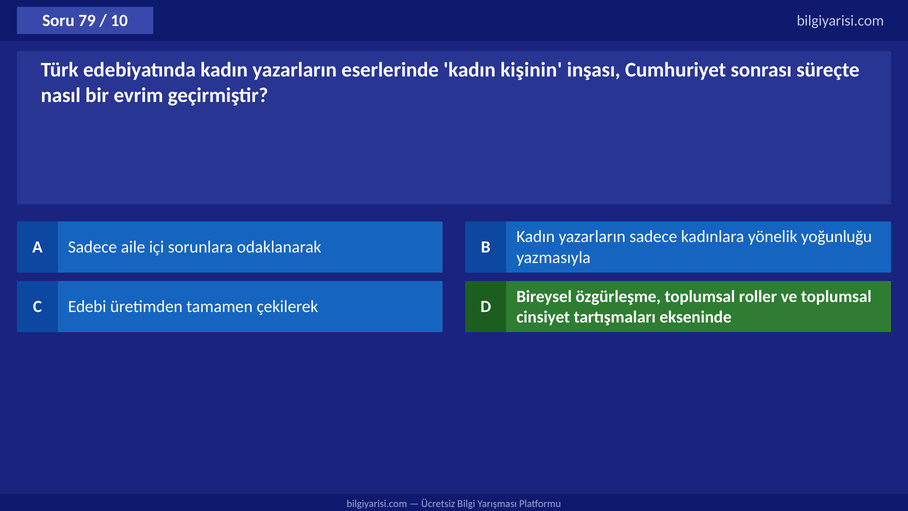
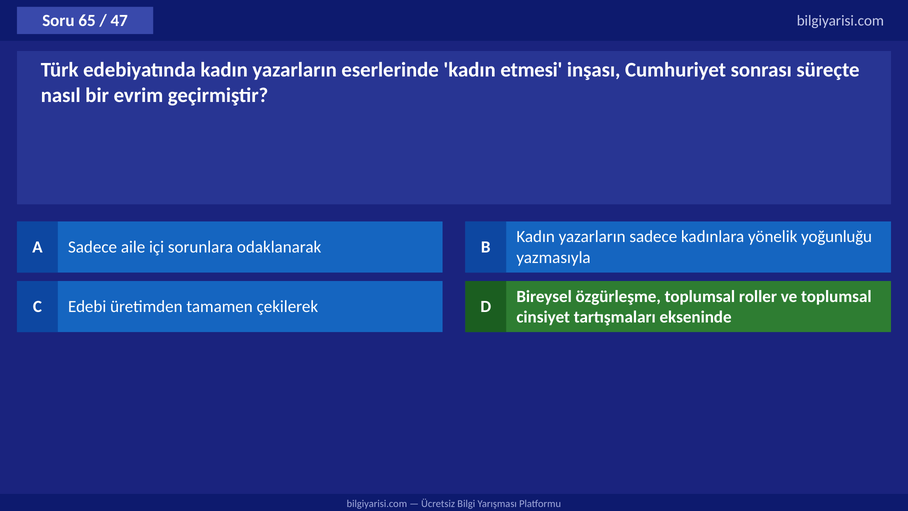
79: 79 -> 65
10: 10 -> 47
kişinin: kişinin -> etmesi
